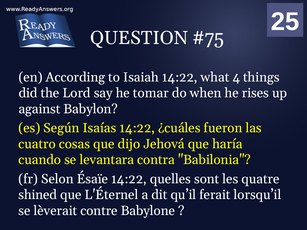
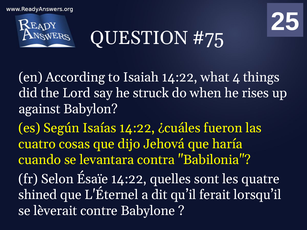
tomar: tomar -> struck
